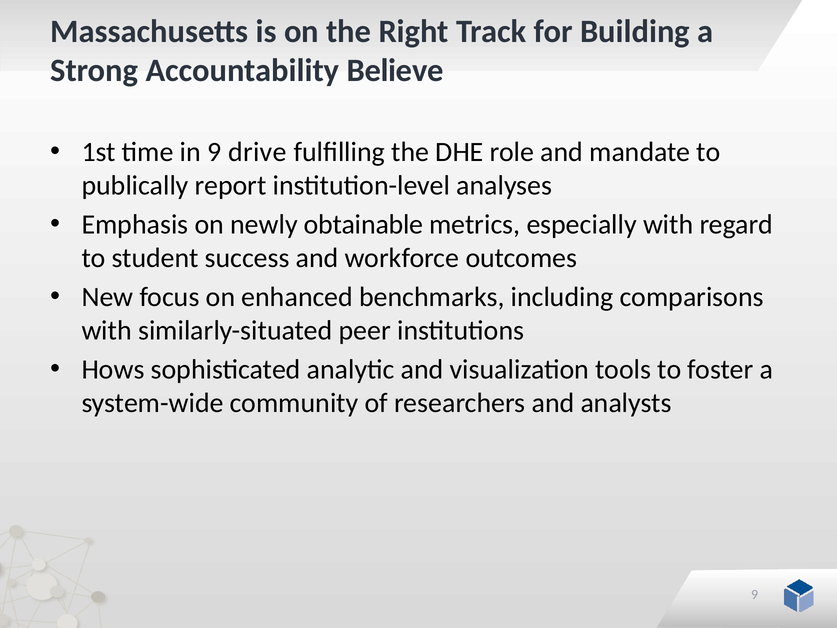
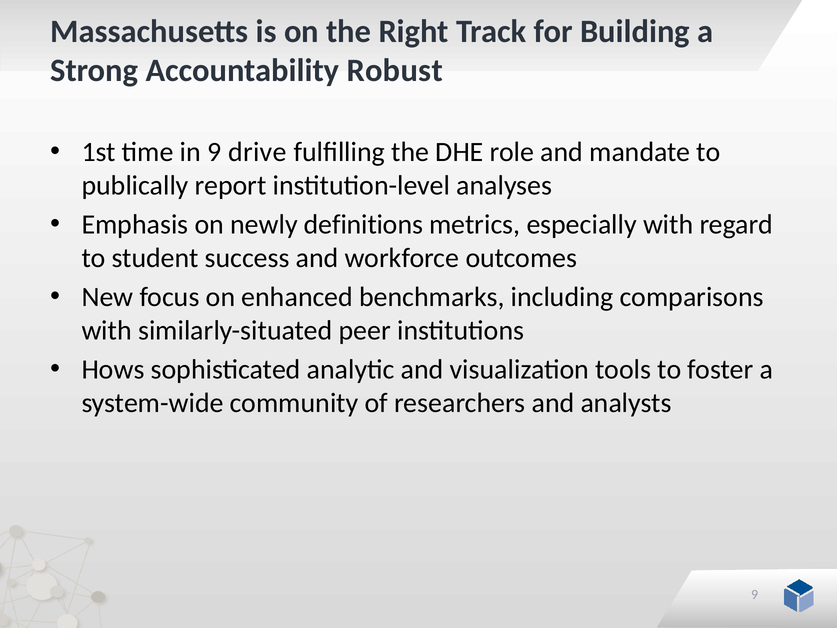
Believe: Believe -> Robust
obtainable: obtainable -> definitions
